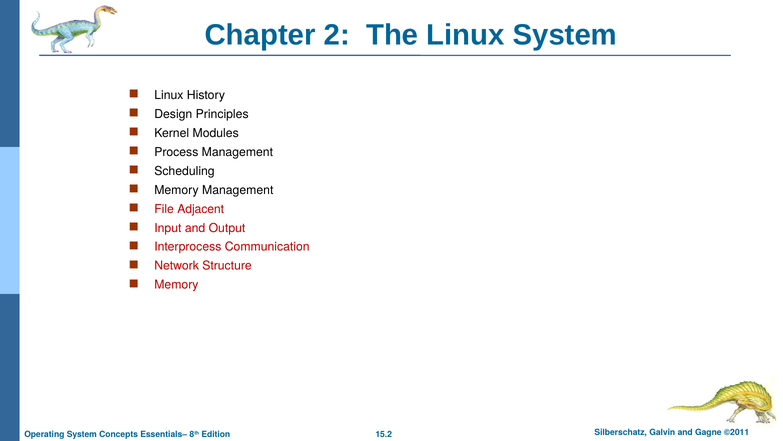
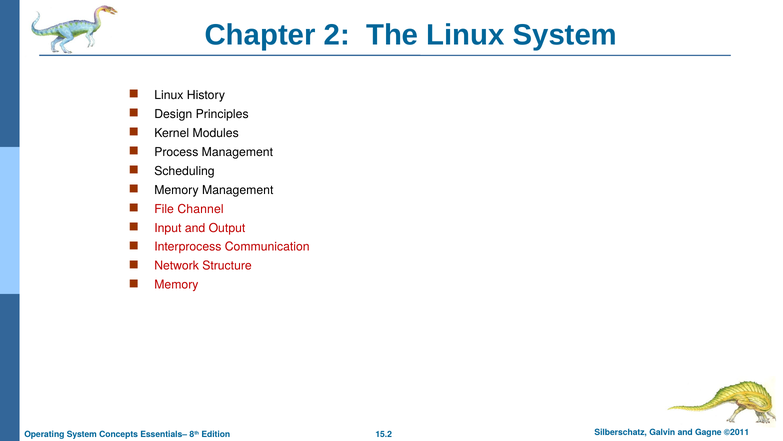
Adjacent: Adjacent -> Channel
